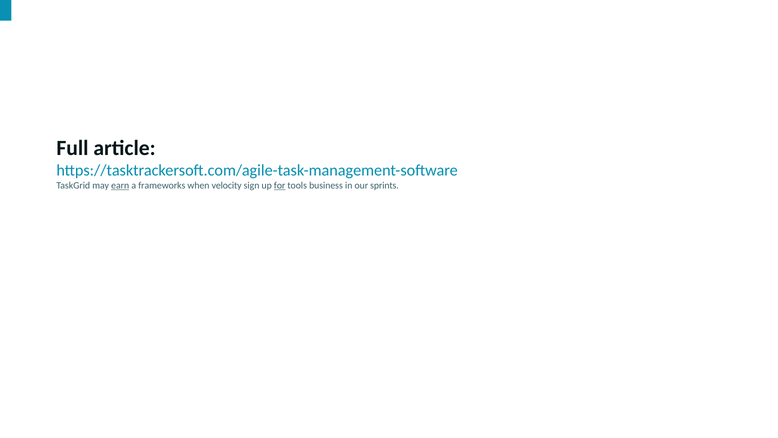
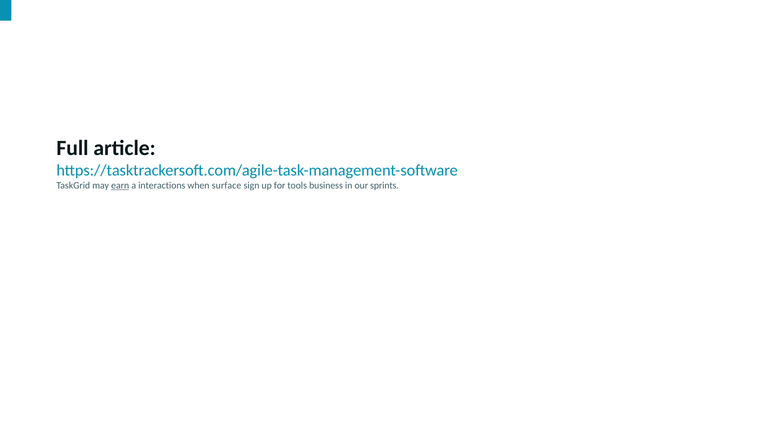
frameworks: frameworks -> interactions
velocity: velocity -> surface
for underline: present -> none
